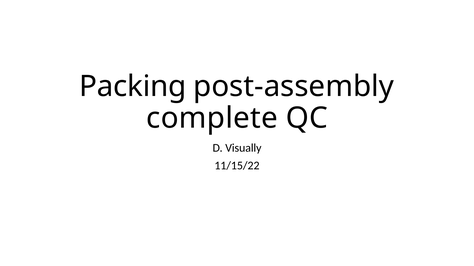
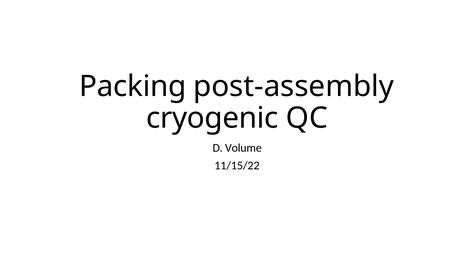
complete: complete -> cryogenic
Visually: Visually -> Volume
